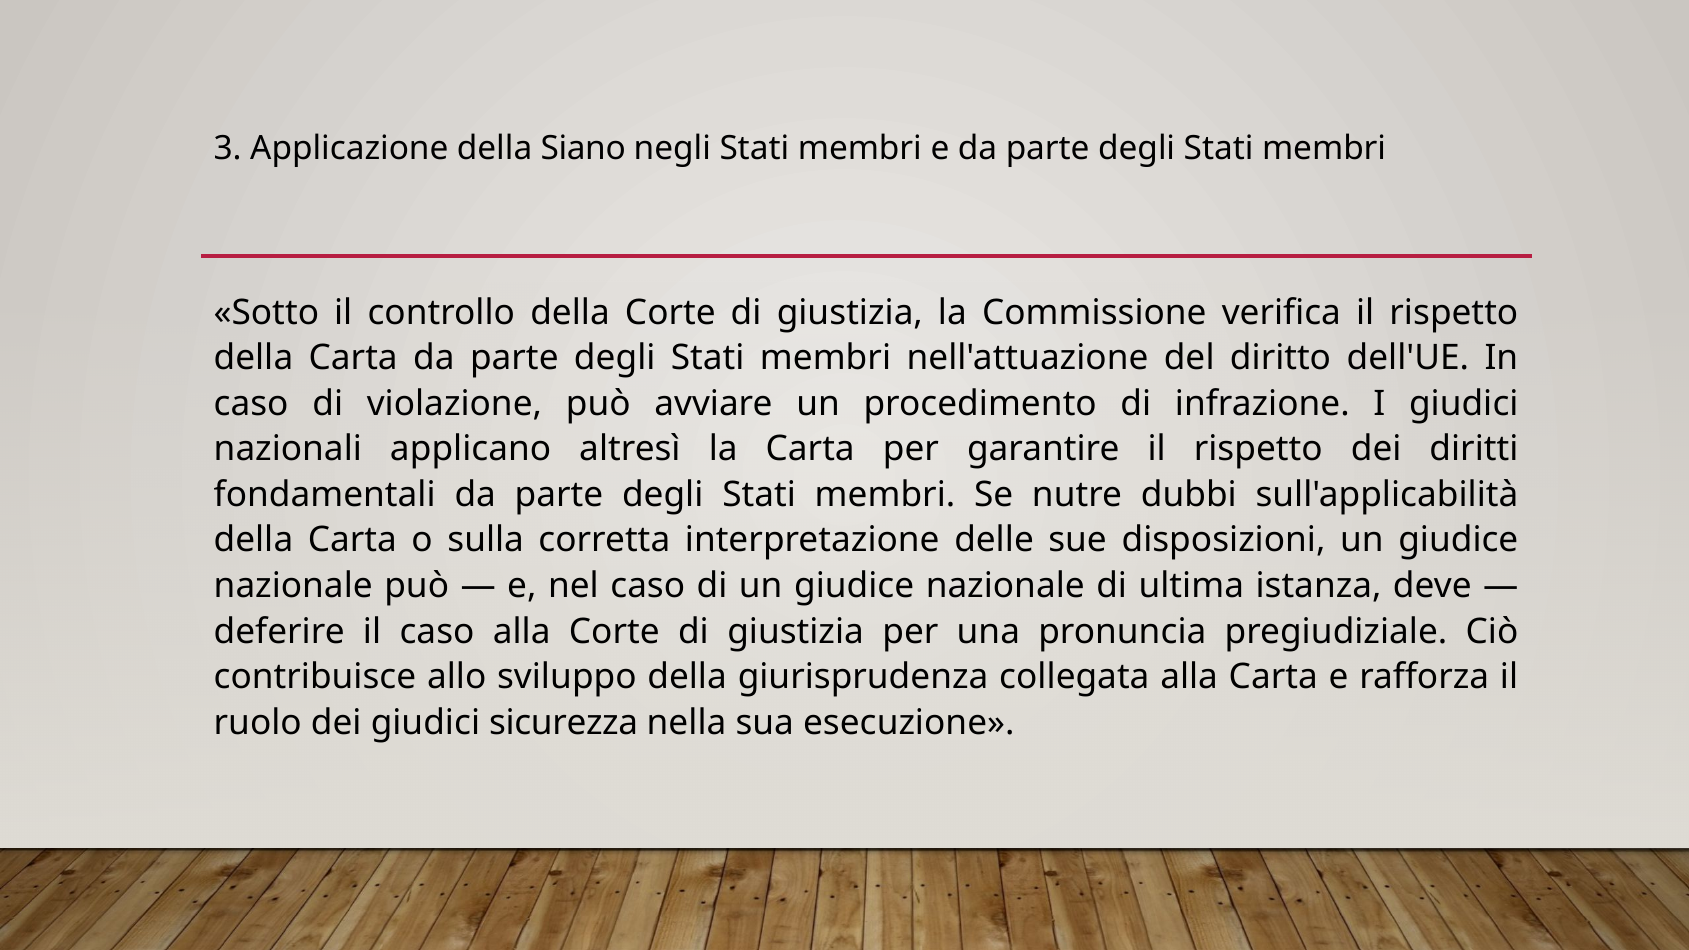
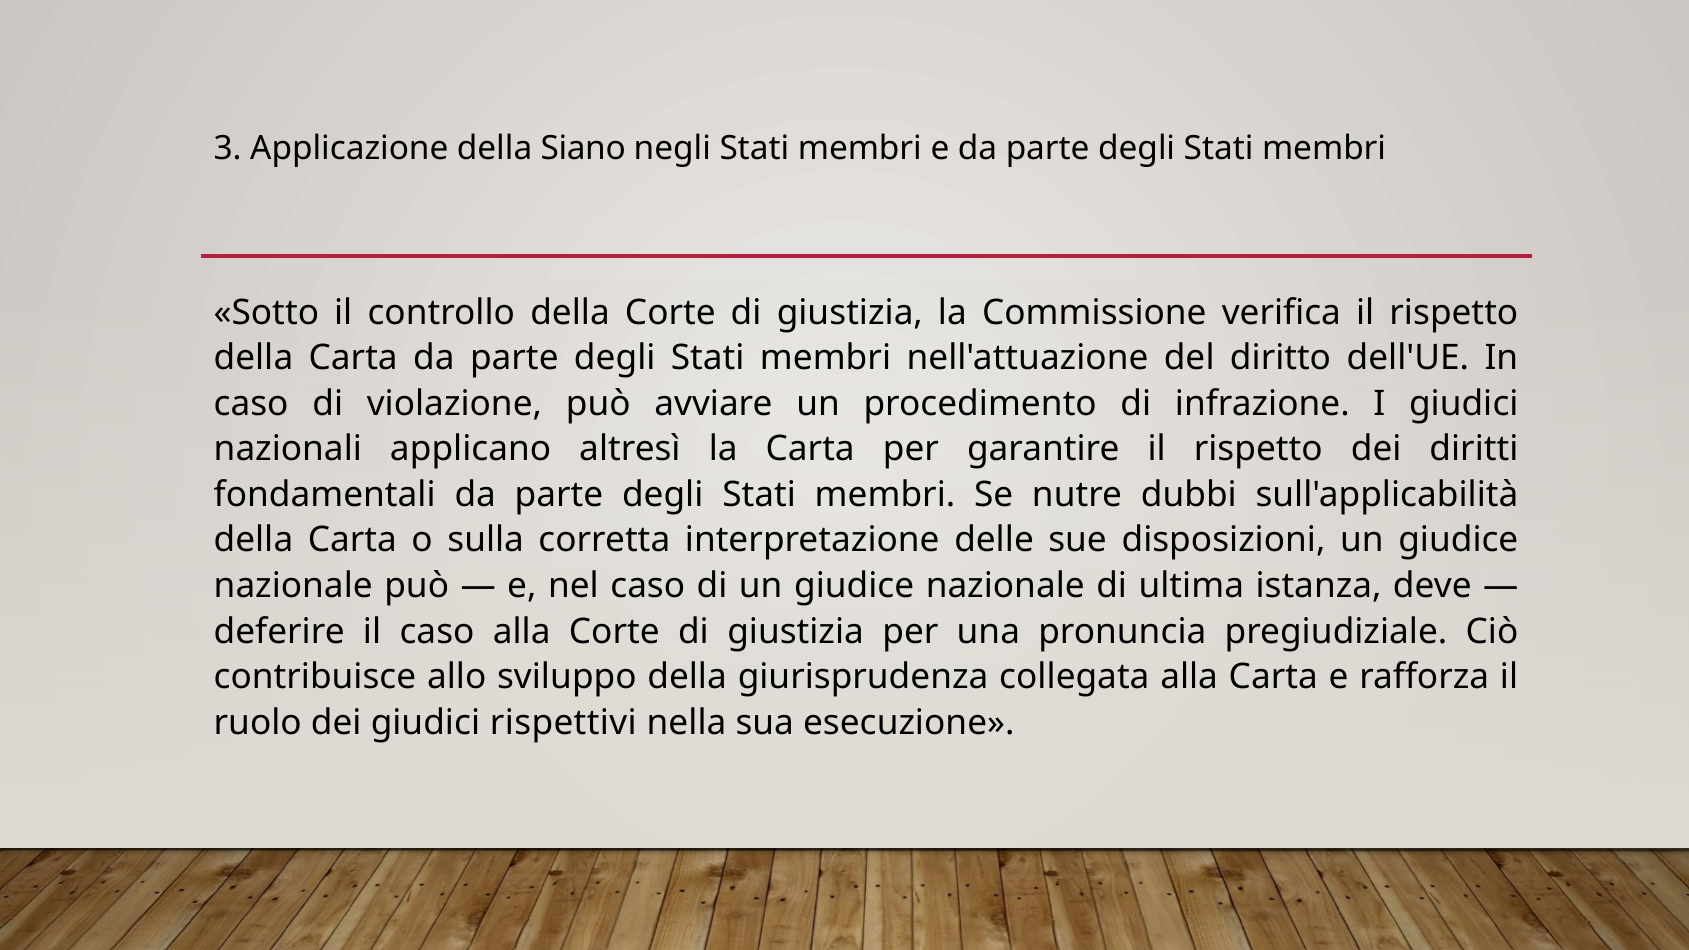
sicurezza: sicurezza -> rispettivi
